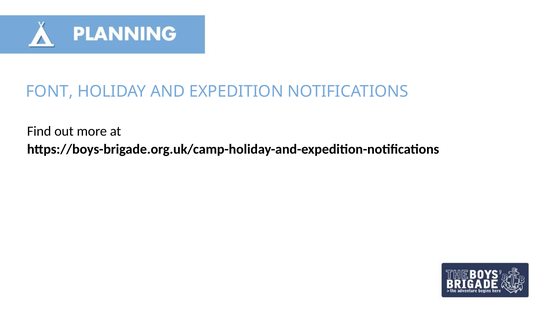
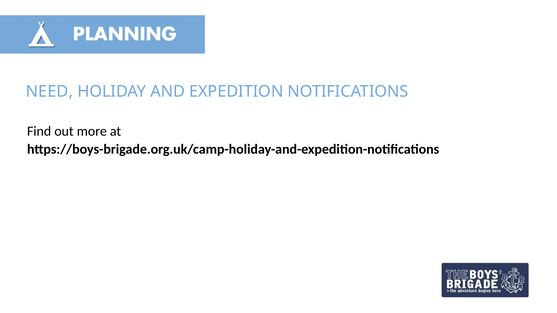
FONT: FONT -> NEED
